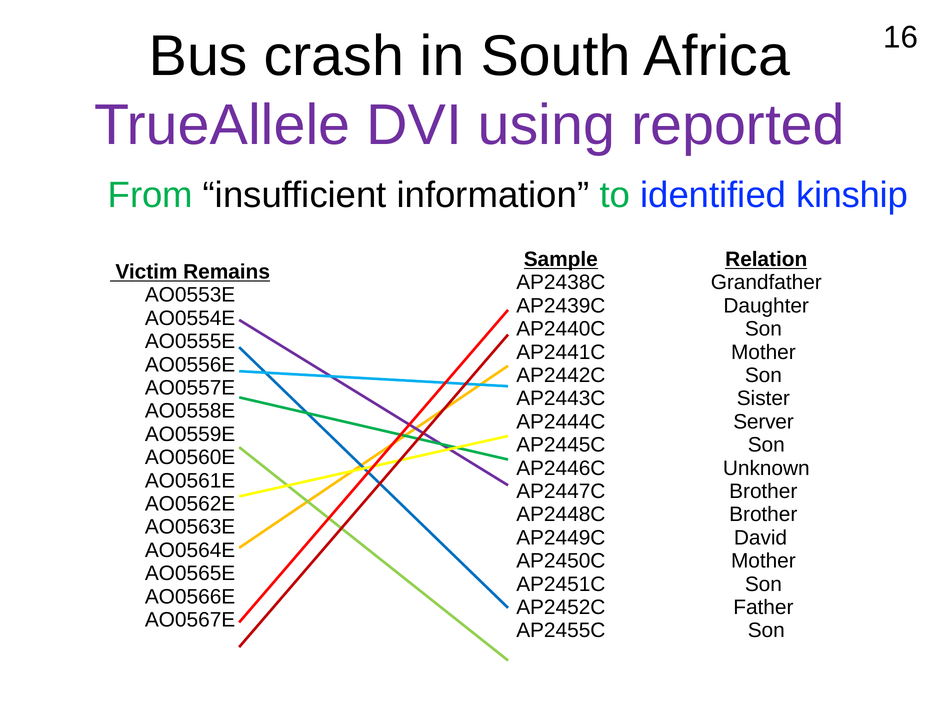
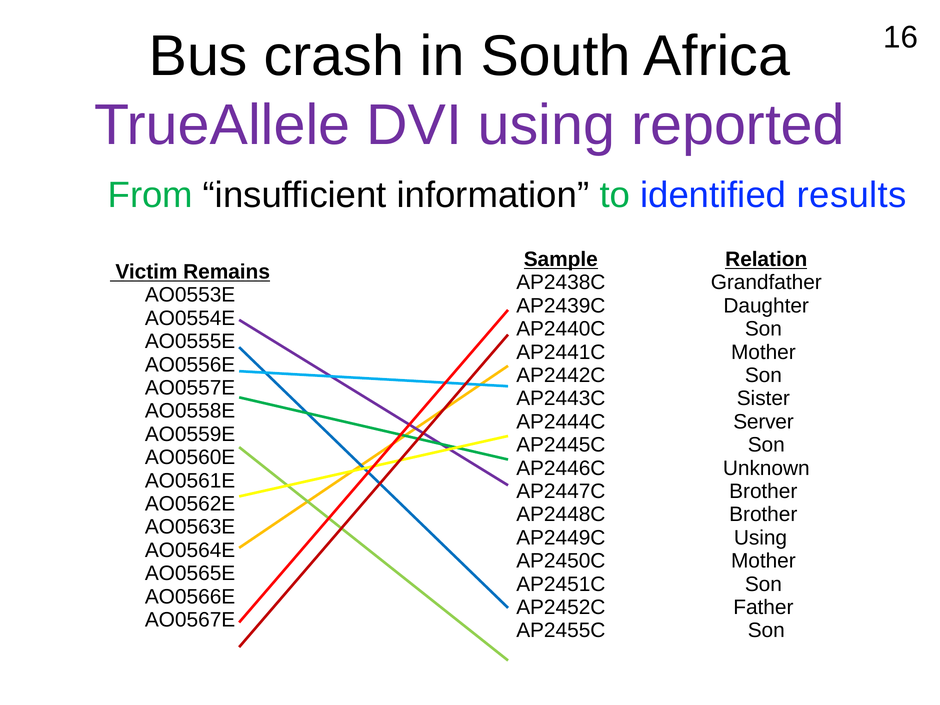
kinship: kinship -> results
David at (761, 538): David -> Using
